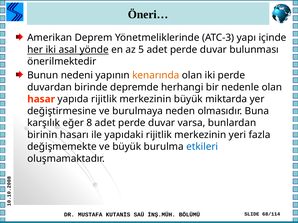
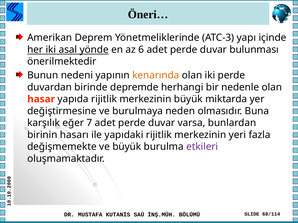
5: 5 -> 6
eğer 8: 8 -> 7
etkileri colour: blue -> purple
